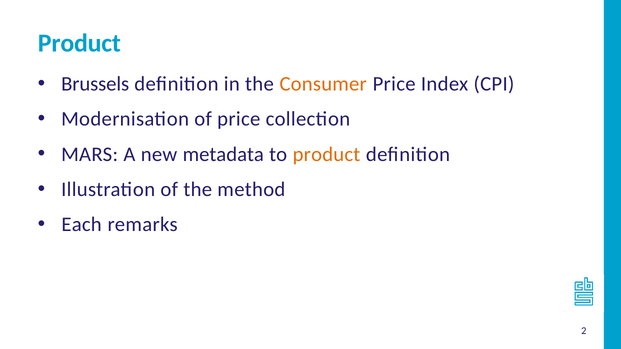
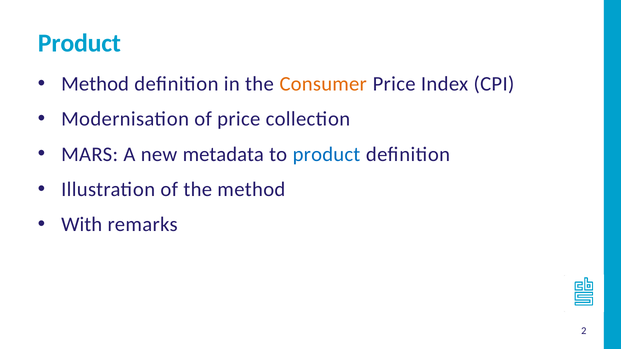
Brussels at (95, 84): Brussels -> Method
product at (326, 154) colour: orange -> blue
Each: Each -> With
